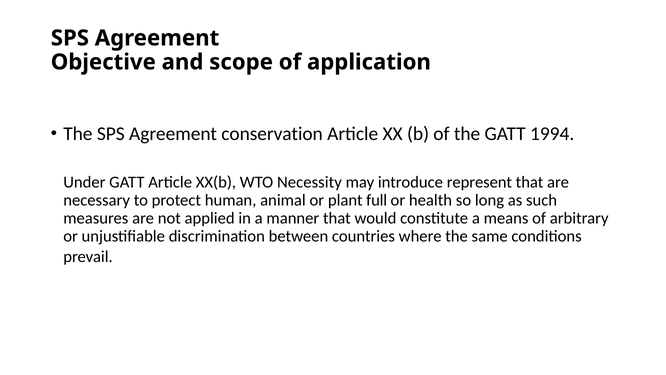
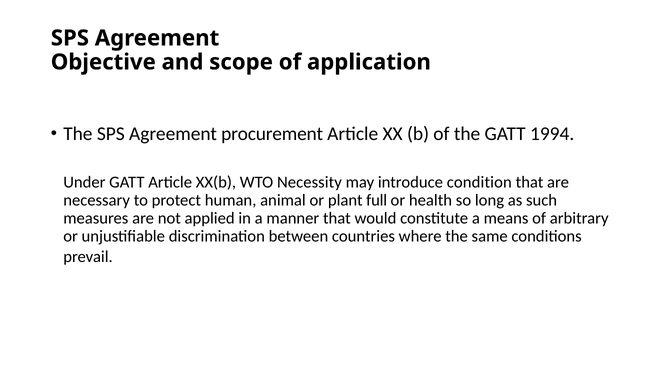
conservation: conservation -> procurement
represent: represent -> condition
